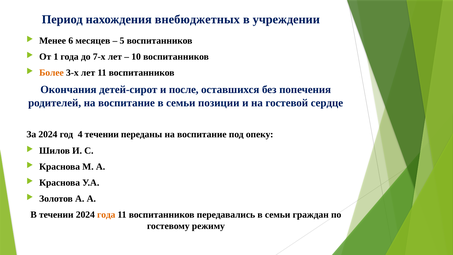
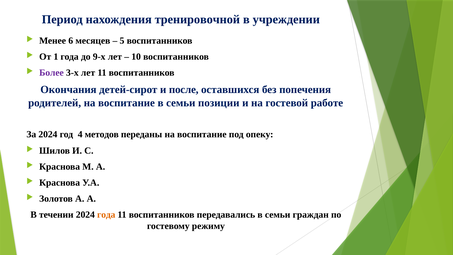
внебюджетных: внебюджетных -> тренировочной
7-х: 7-х -> 9-х
Более colour: orange -> purple
сердце: сердце -> работе
4 течении: течении -> методов
